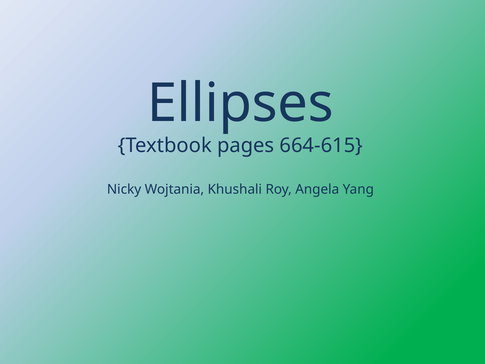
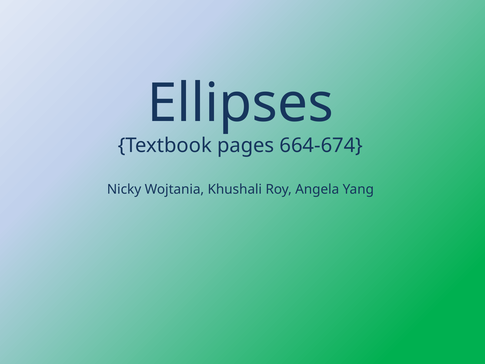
664-615: 664-615 -> 664-674
